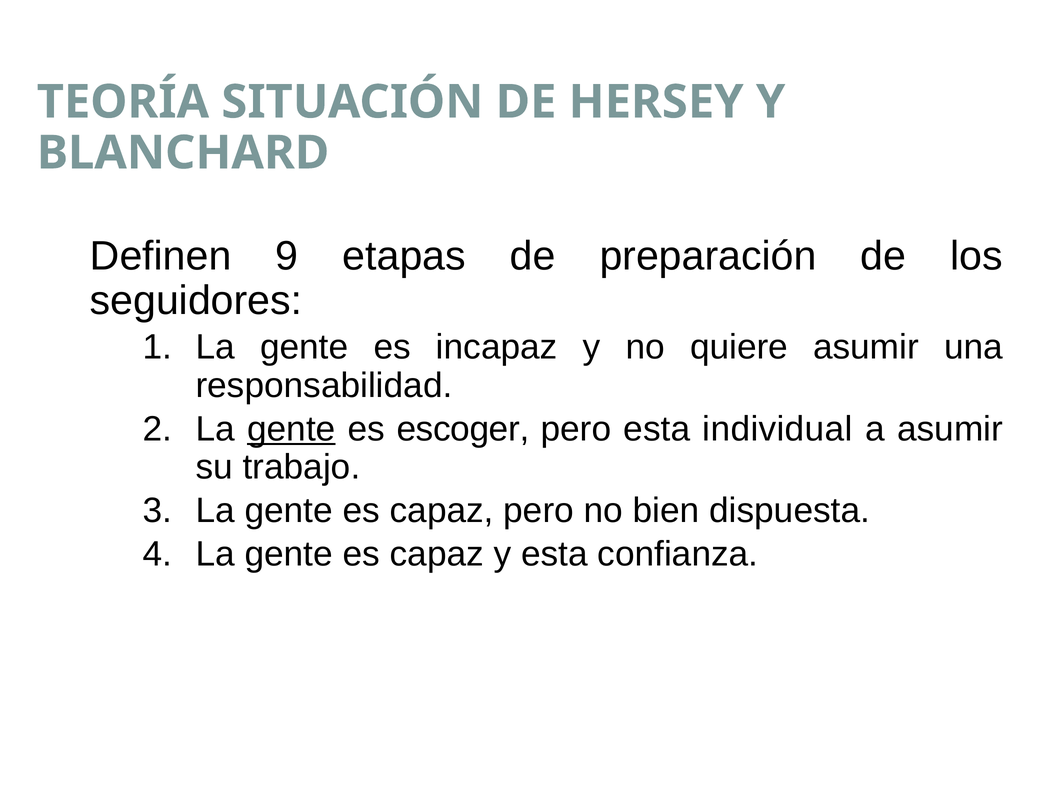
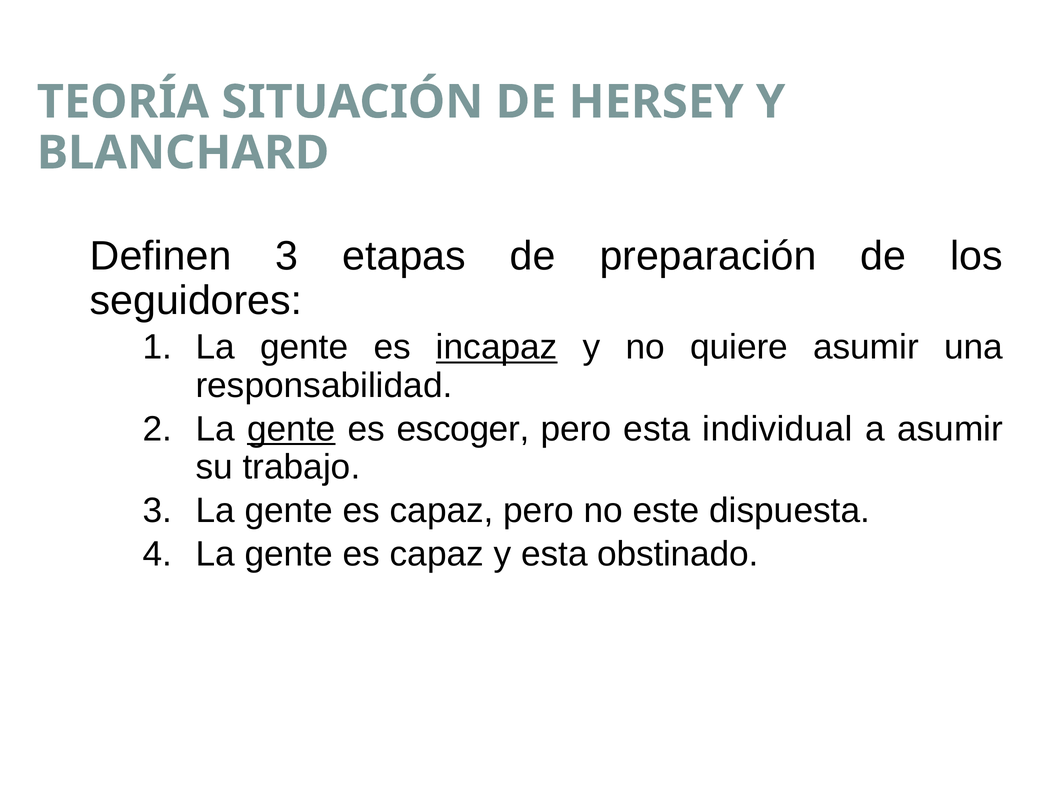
Definen 9: 9 -> 3
incapaz underline: none -> present
bien: bien -> este
confianza: confianza -> obstinado
